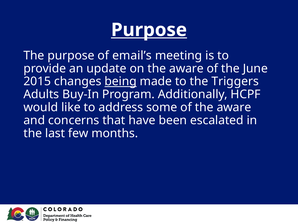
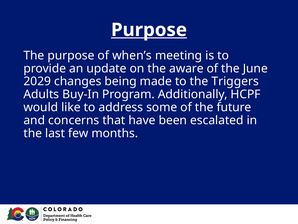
email’s: email’s -> when’s
2015: 2015 -> 2029
being underline: present -> none
of the aware: aware -> future
